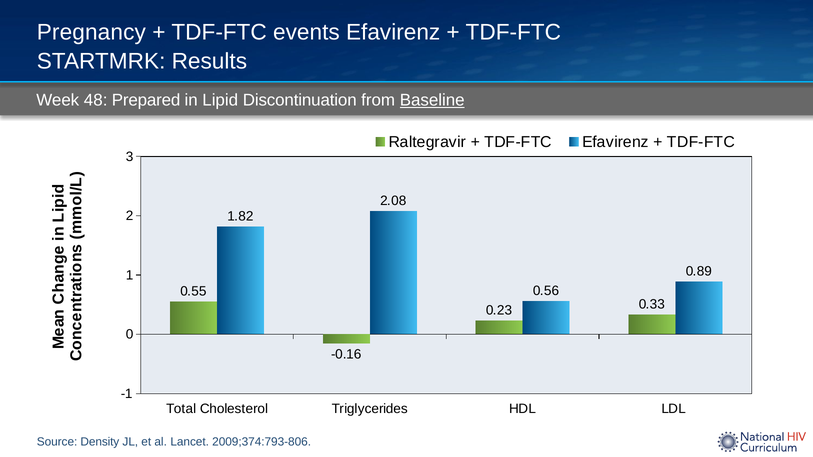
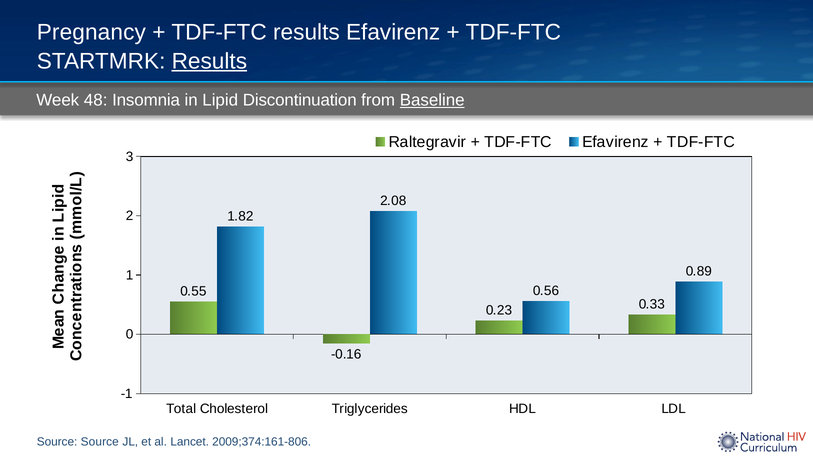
TDF-FTC events: events -> results
Results at (209, 61) underline: none -> present
Prepared: Prepared -> Insomnia
Source Density: Density -> Source
2009;374:793-806: 2009;374:793-806 -> 2009;374:161-806
